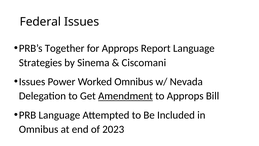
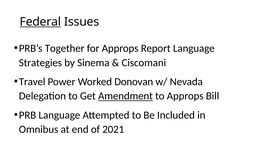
Federal underline: none -> present
Issues at (32, 82): Issues -> Travel
Worked Omnibus: Omnibus -> Donovan
2023: 2023 -> 2021
